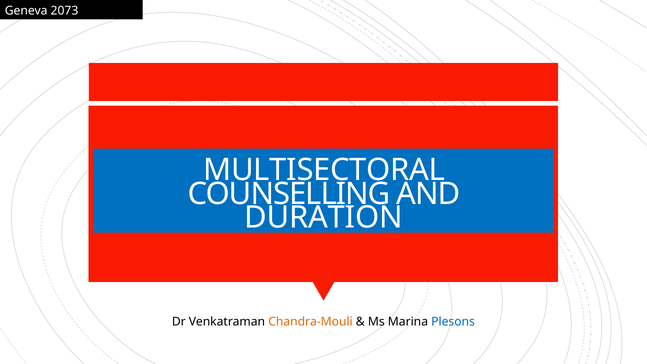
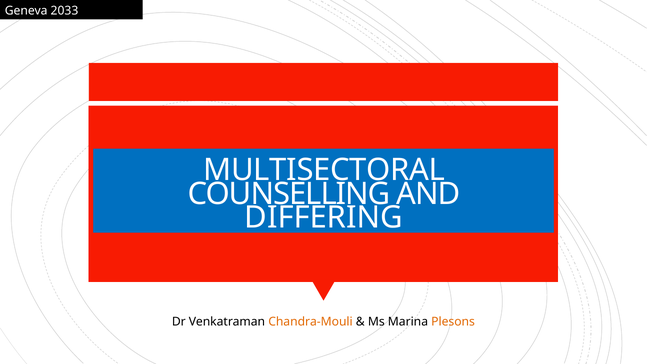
2073: 2073 -> 2033
DURATION: DURATION -> DIFFERING
Plesons colour: blue -> orange
